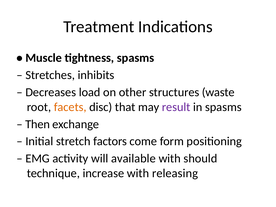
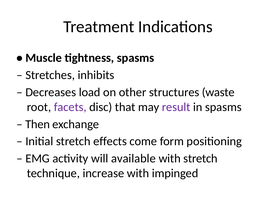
facets colour: orange -> purple
factors: factors -> effects
with should: should -> stretch
releasing: releasing -> impinged
